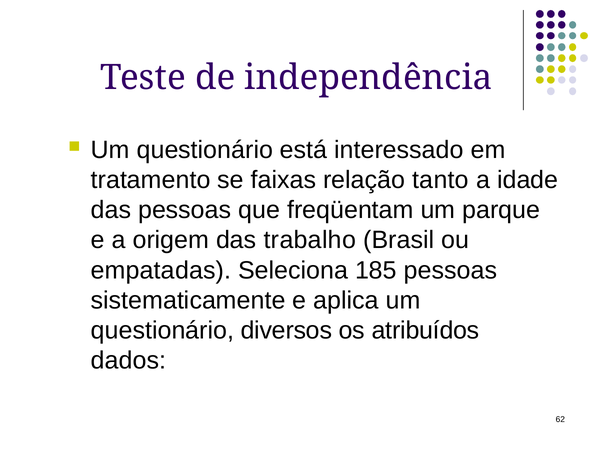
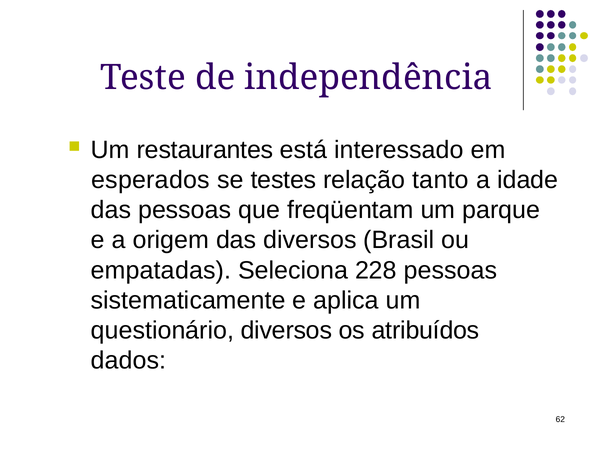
questionário at (205, 150): questionário -> restaurantes
tratamento: tratamento -> esperados
faixas: faixas -> testes
das trabalho: trabalho -> diversos
185: 185 -> 228
